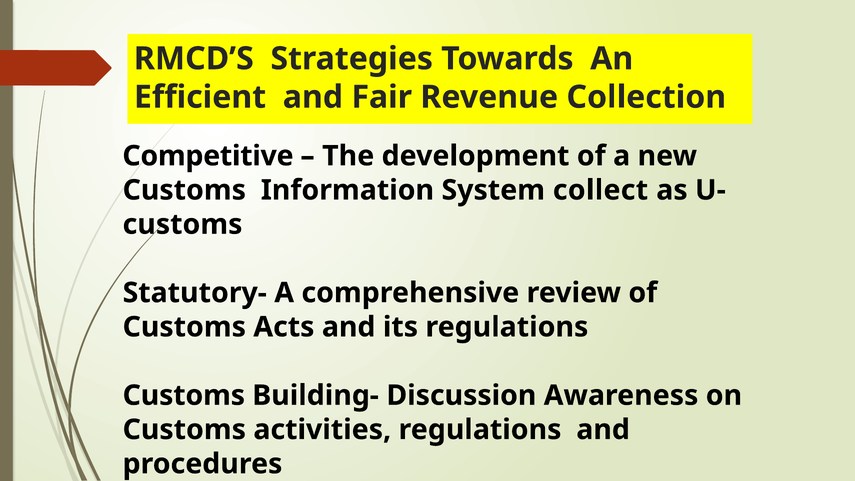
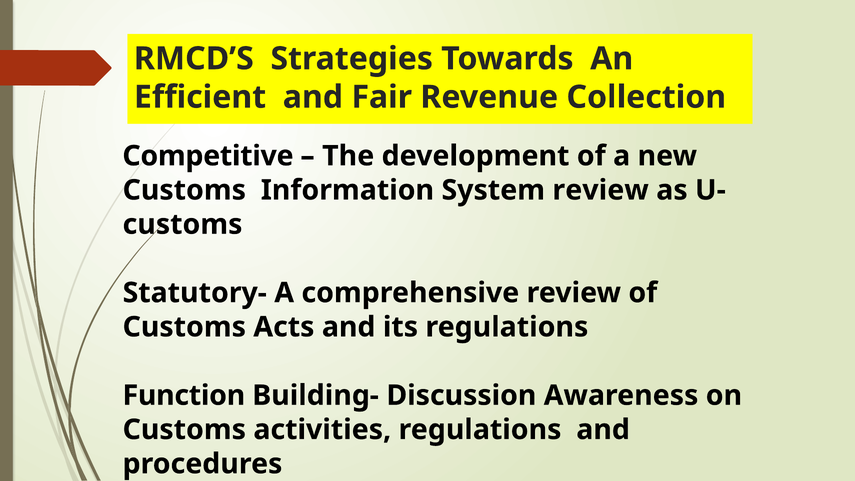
System collect: collect -> review
Customs at (184, 395): Customs -> Function
